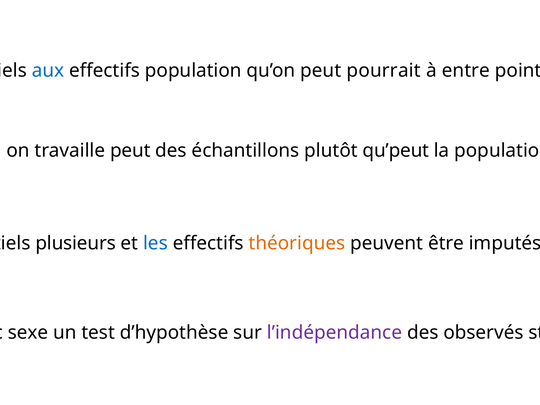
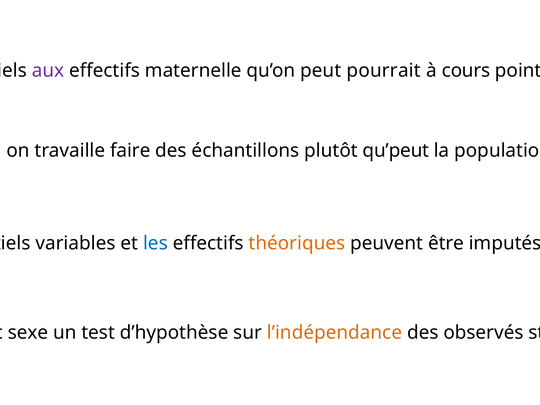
aux colour: blue -> purple
effectifs population: population -> maternelle
à entre: entre -> cours
travaille peut: peut -> faire
plusieurs at (76, 243): plusieurs -> variables
l’indépendance colour: purple -> orange
